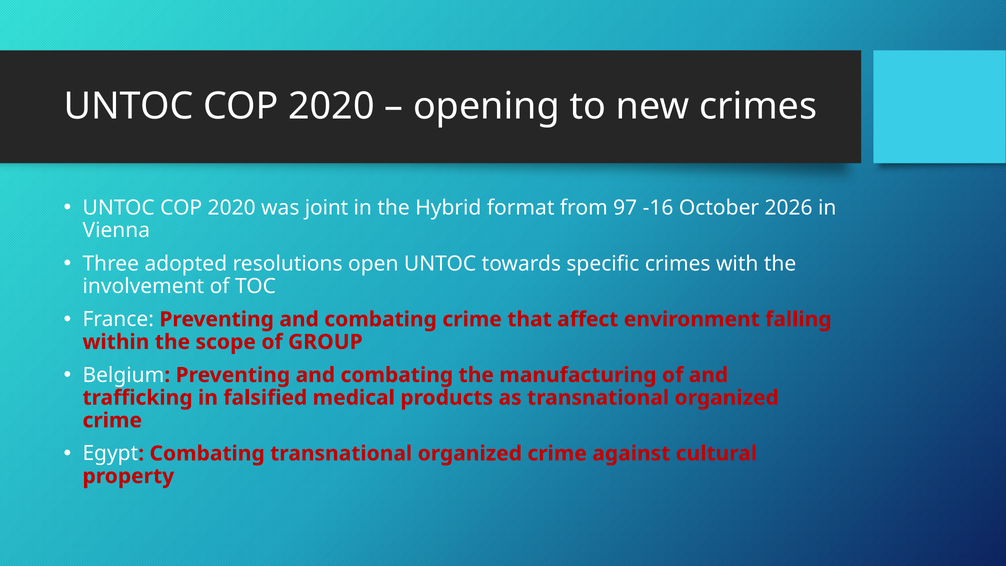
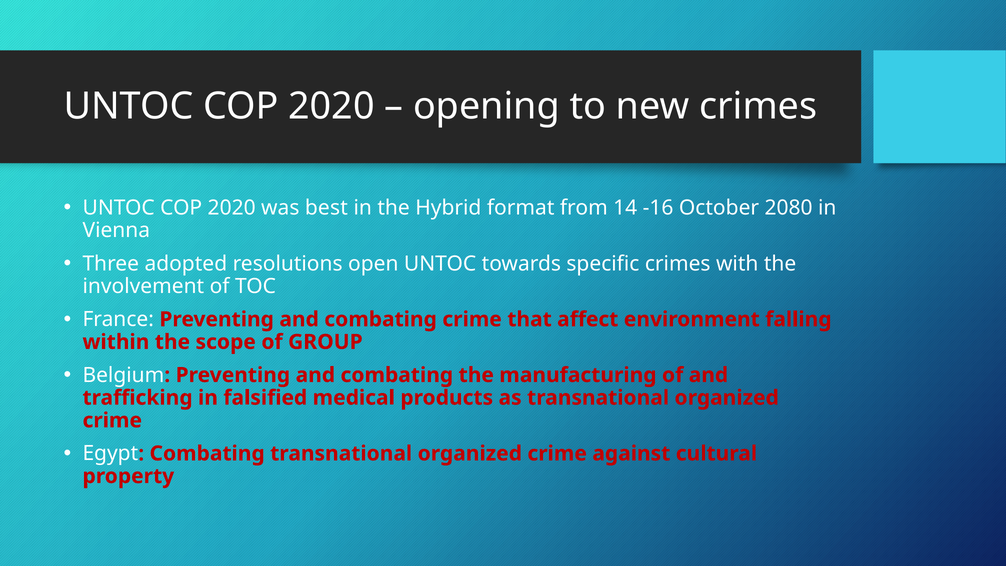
joint: joint -> best
97: 97 -> 14
2026: 2026 -> 2080
